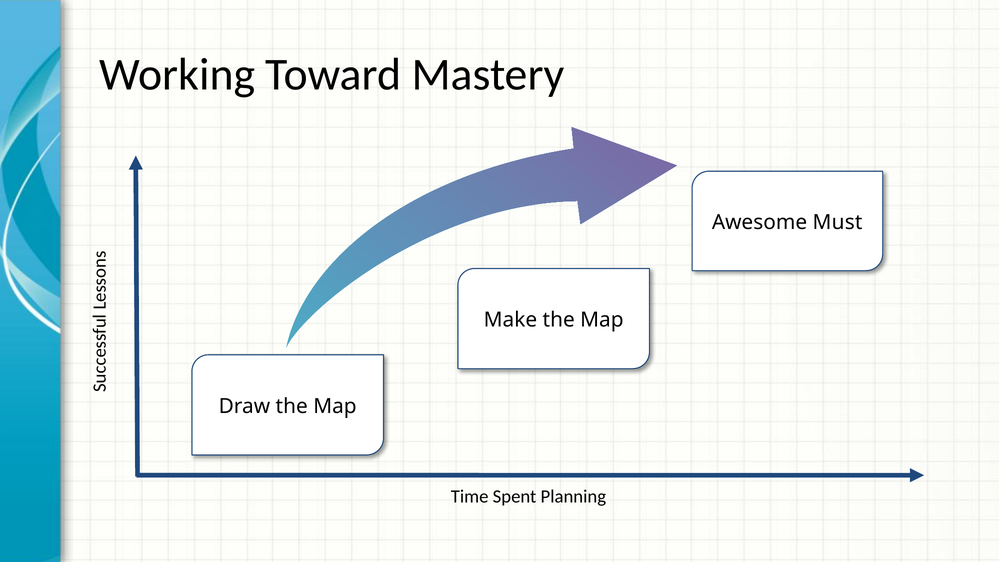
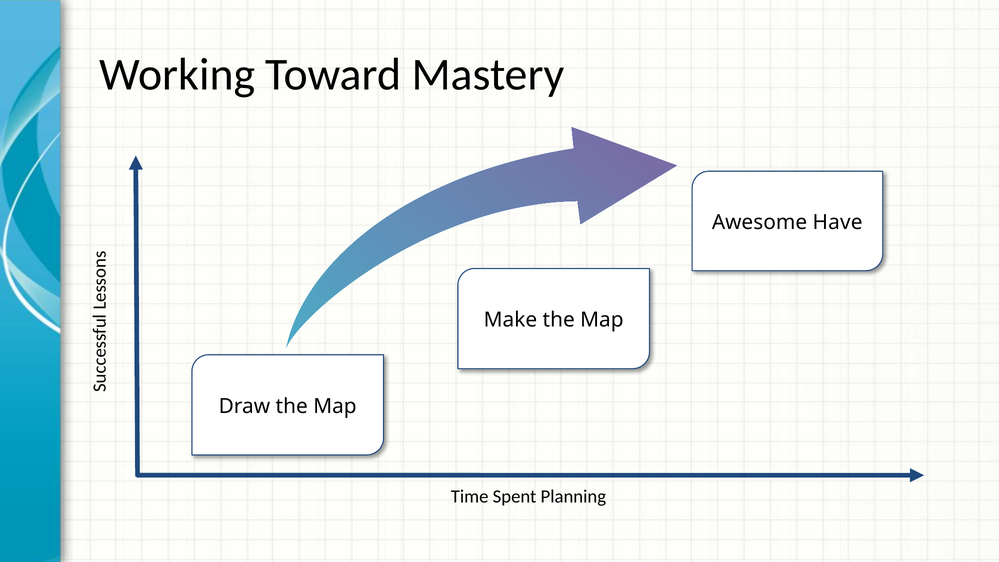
Must: Must -> Have
